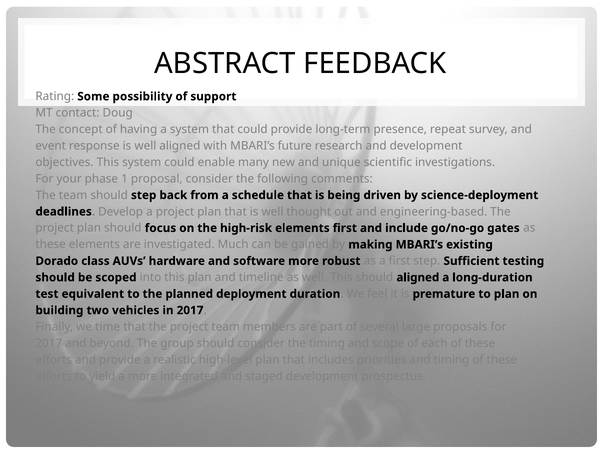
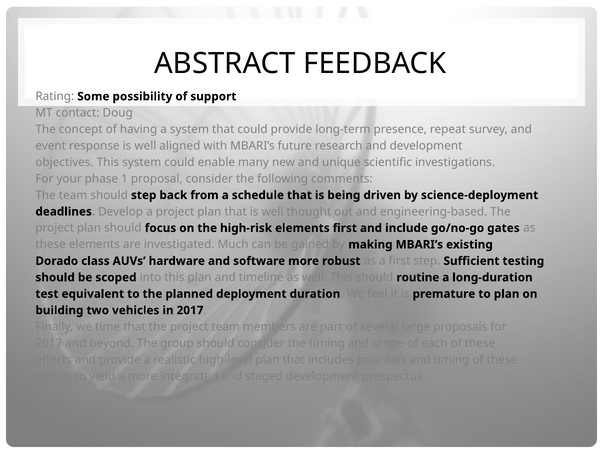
should aligned: aligned -> routine
